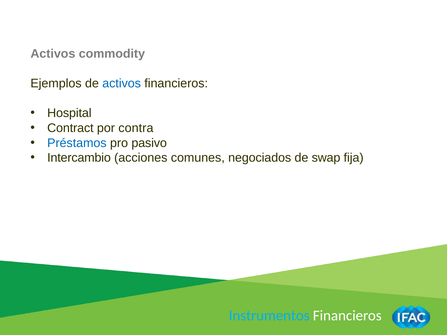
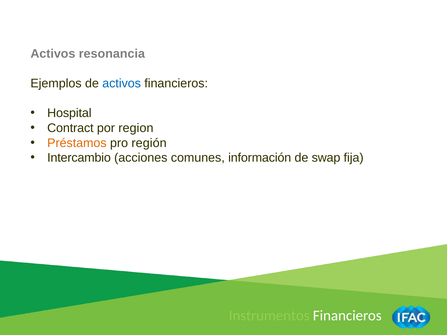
commodity: commodity -> resonancia
contra: contra -> region
Préstamos colour: blue -> orange
pasivo: pasivo -> región
negociados: negociados -> información
Instrumentos colour: light blue -> light green
